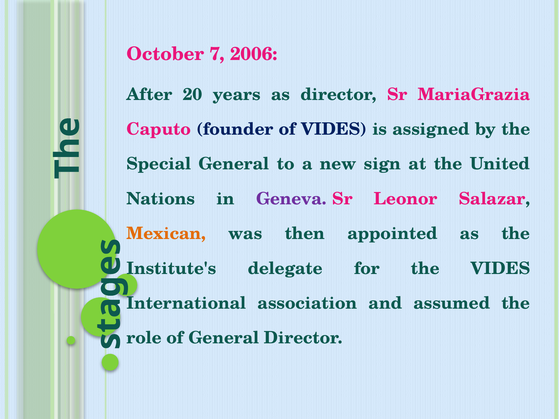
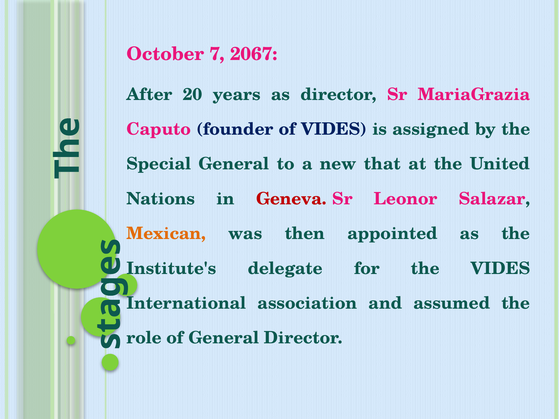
2006: 2006 -> 2067
sign: sign -> that
Geneva colour: purple -> red
